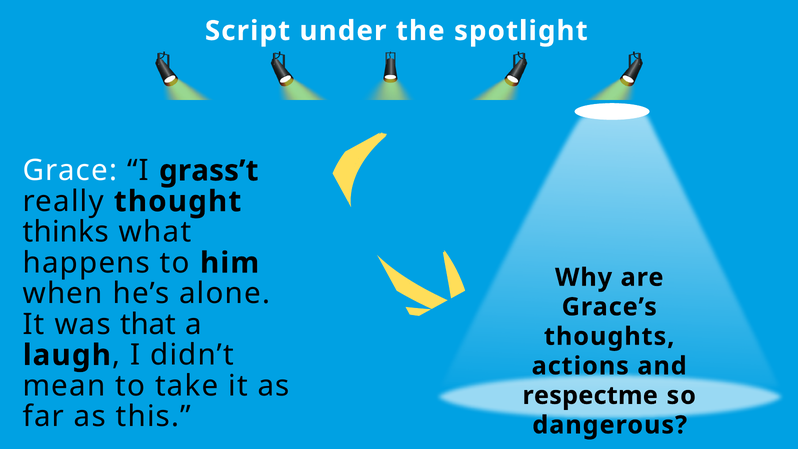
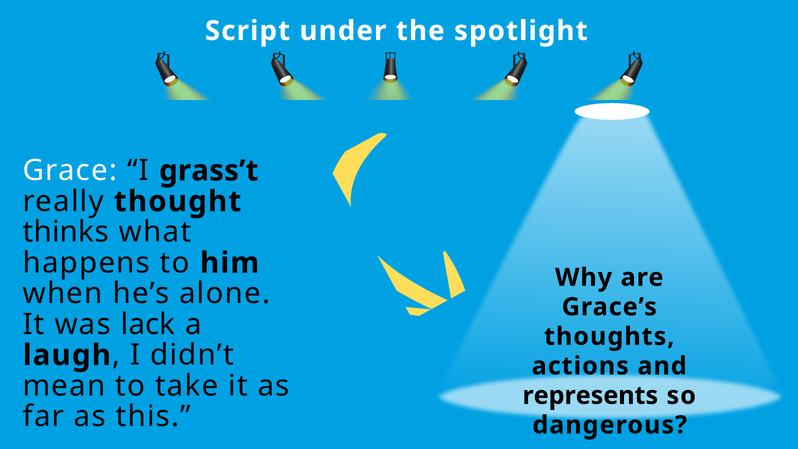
that: that -> lack
respectme: respectme -> represents
